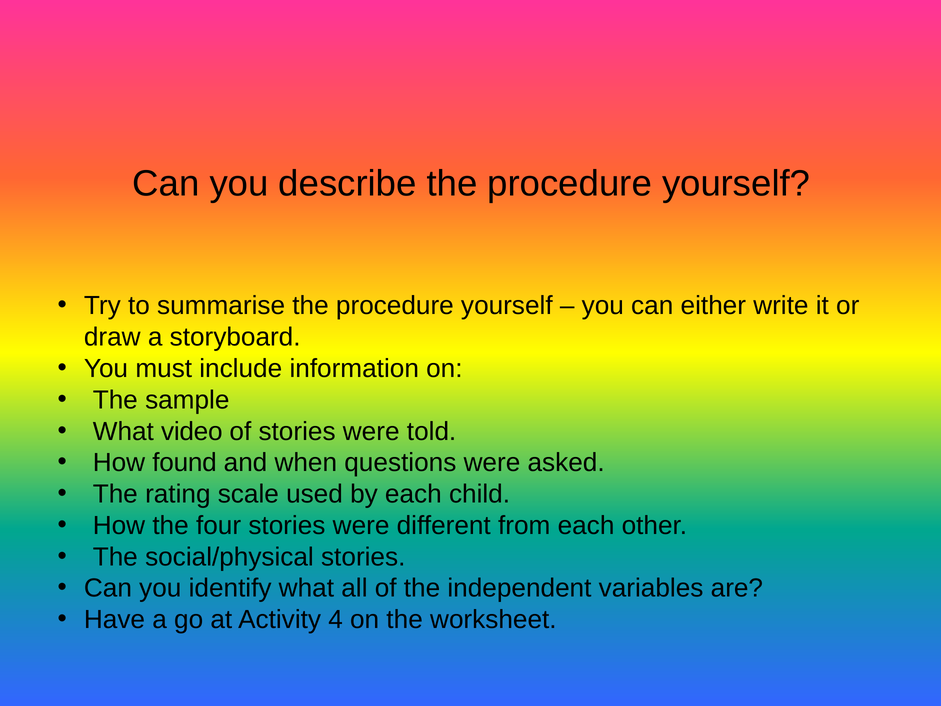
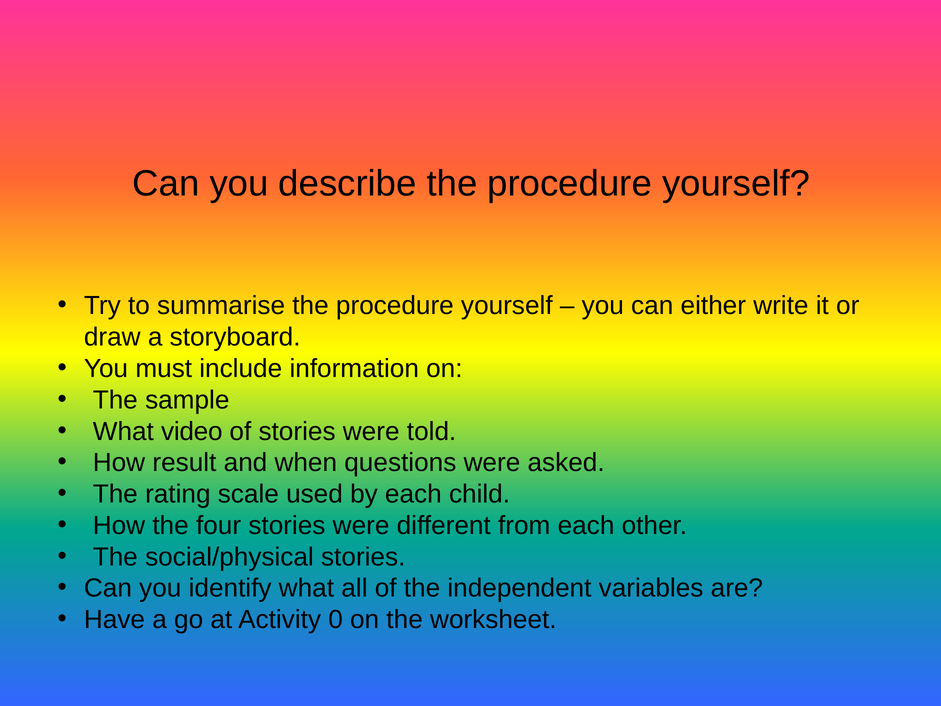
found: found -> result
4: 4 -> 0
